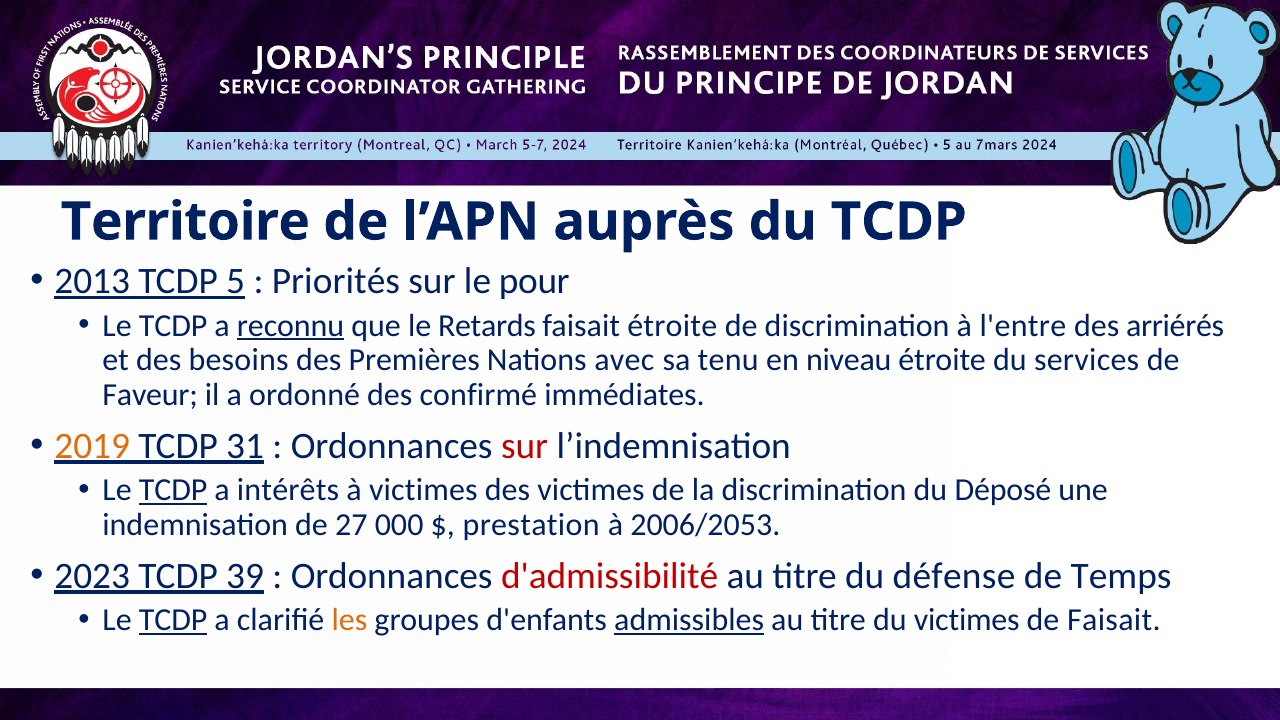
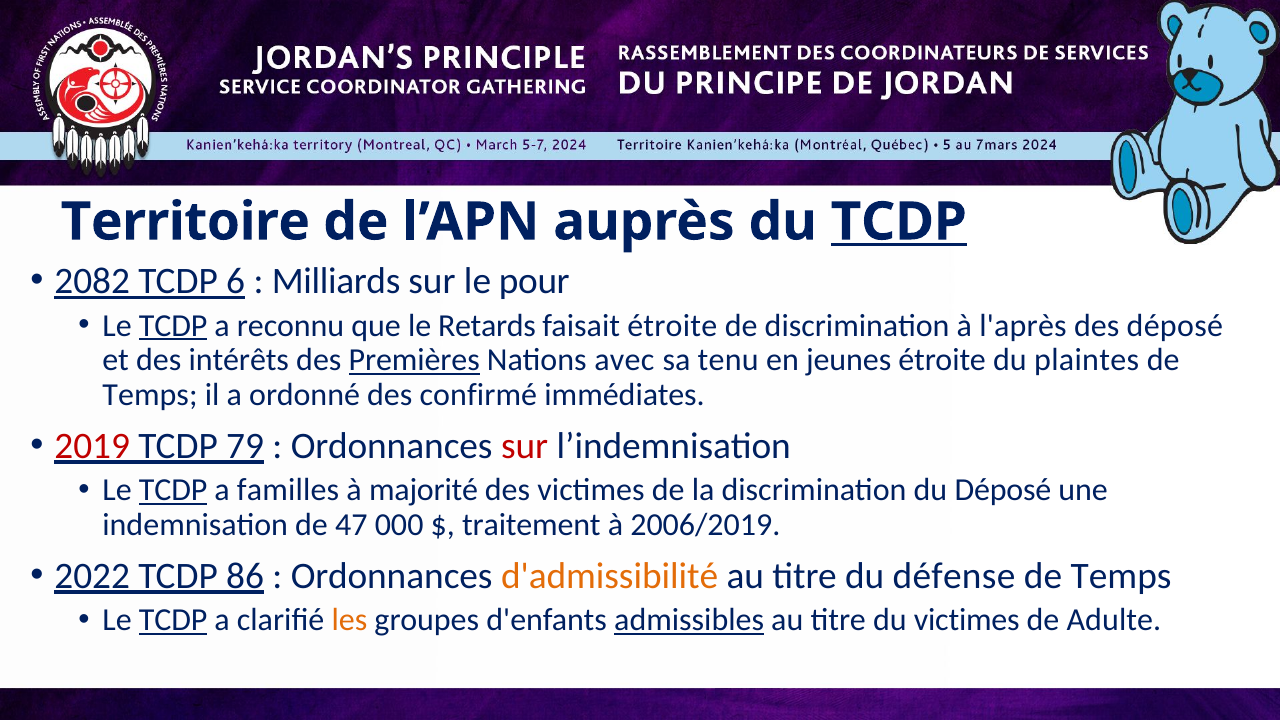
TCDP at (899, 222) underline: none -> present
2013: 2013 -> 2082
5: 5 -> 6
Priorités: Priorités -> Milliards
TCDP at (173, 326) underline: none -> present
reconnu underline: present -> none
l'entre: l'entre -> l'après
des arriérés: arriérés -> déposé
besoins: besoins -> intérêts
Premières underline: none -> present
niveau: niveau -> jeunes
services: services -> plaintes
Faveur at (150, 395): Faveur -> Temps
2019 colour: orange -> red
31: 31 -> 79
intérêts: intérêts -> familles
à victimes: victimes -> majorité
27: 27 -> 47
prestation: prestation -> traitement
2006/2053: 2006/2053 -> 2006/2019
2023: 2023 -> 2022
39: 39 -> 86
d'admissibilité colour: red -> orange
de Faisait: Faisait -> Adulte
